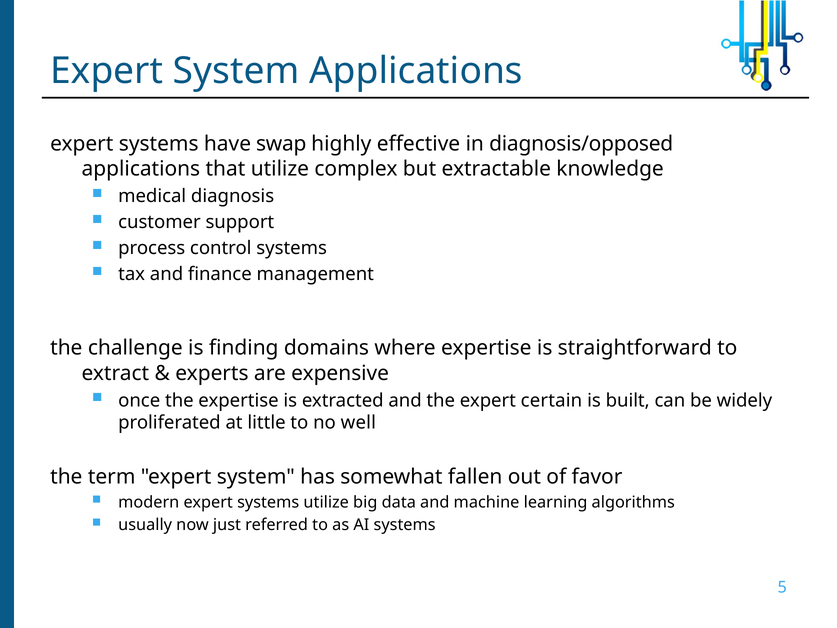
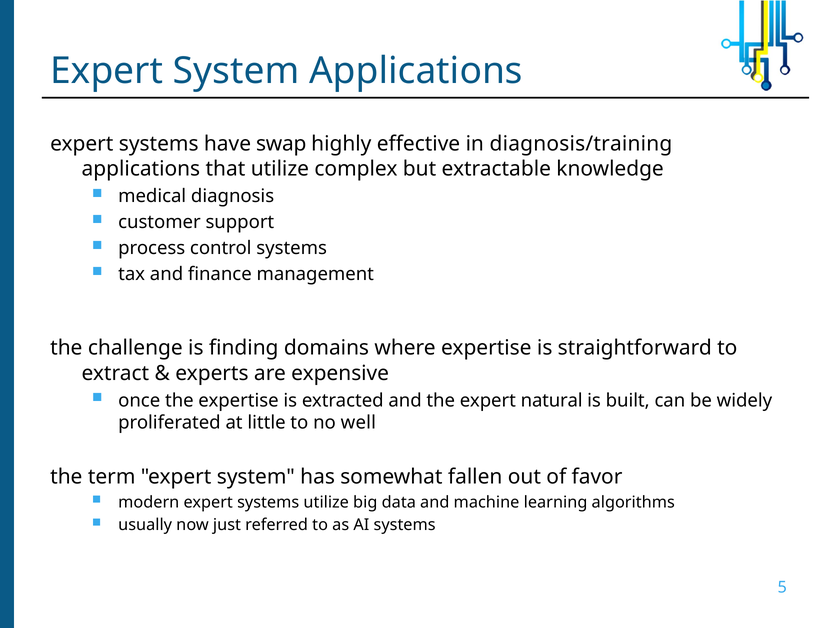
diagnosis/opposed: diagnosis/opposed -> diagnosis/training
certain: certain -> natural
